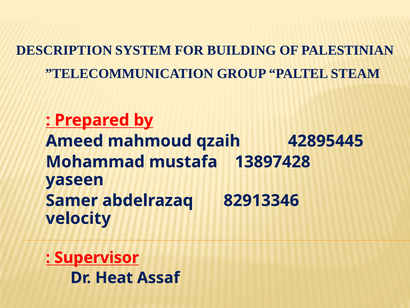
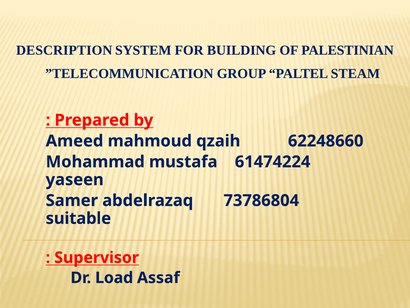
42895445: 42895445 -> 62248660
13897428: 13897428 -> 61474224
82913346: 82913346 -> 73786804
velocity: velocity -> suitable
Heat: Heat -> Load
